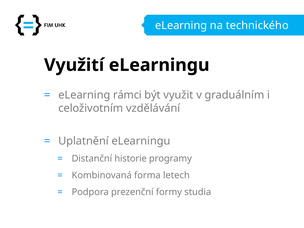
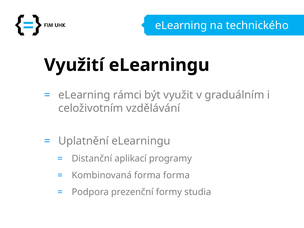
historie: historie -> aplikací
forma letech: letech -> forma
